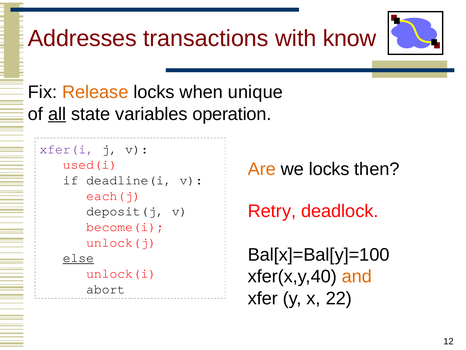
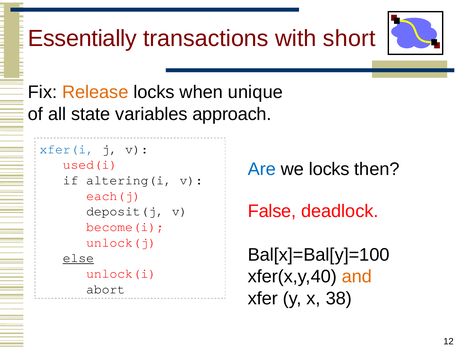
Addresses: Addresses -> Essentially
know: know -> short
all underline: present -> none
operation: operation -> approach
xfer(i colour: purple -> blue
Are colour: orange -> blue
deadline(i: deadline(i -> altering(i
Retry: Retry -> False
22: 22 -> 38
